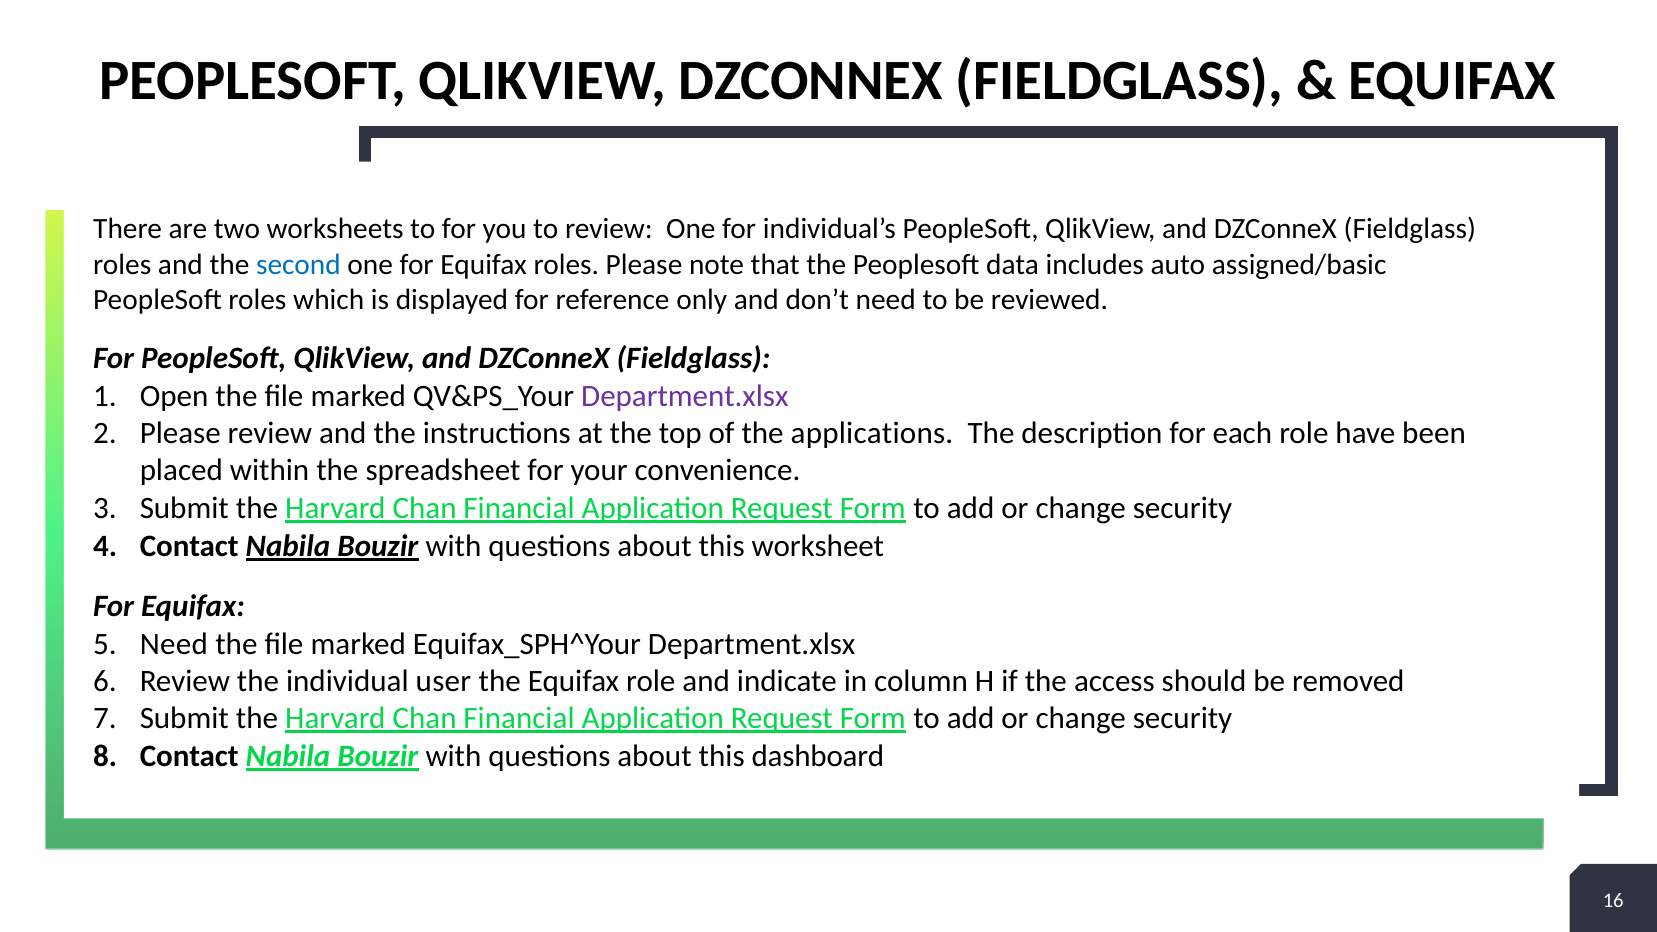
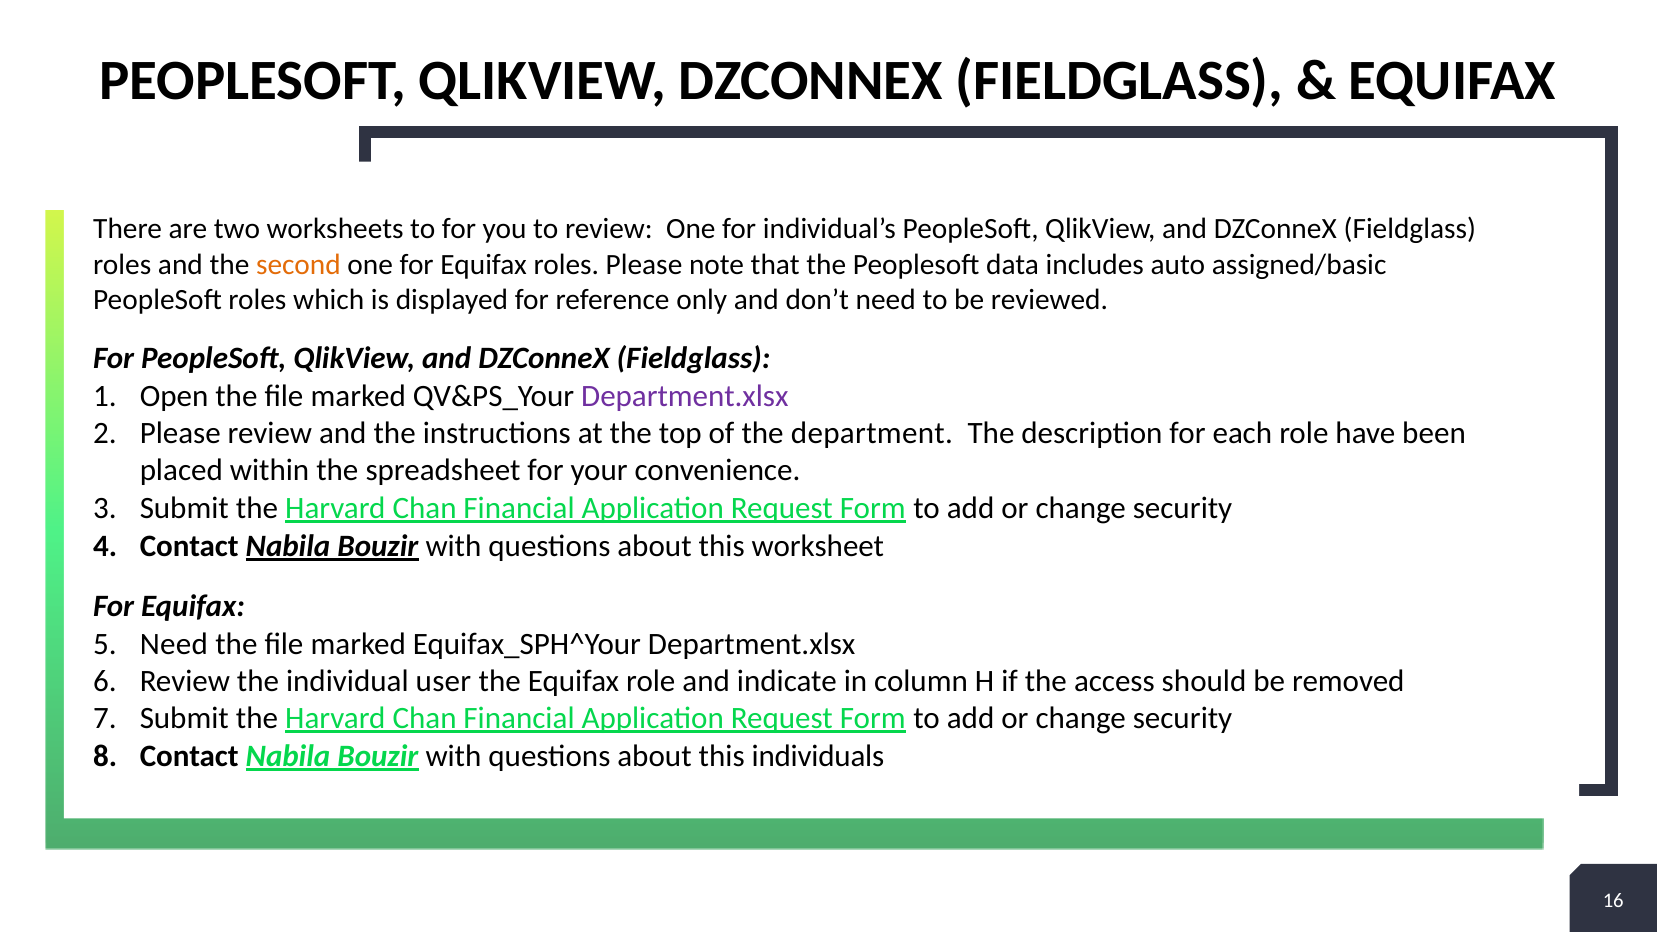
second colour: blue -> orange
applications: applications -> department
dashboard: dashboard -> individuals
